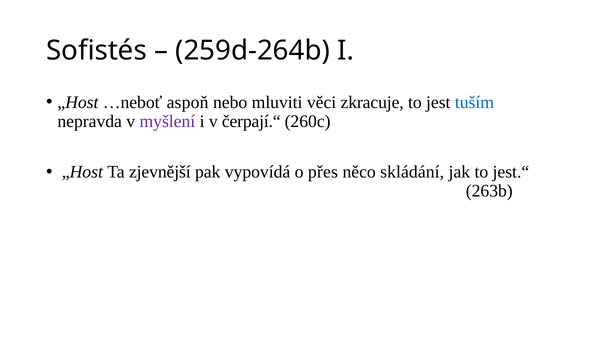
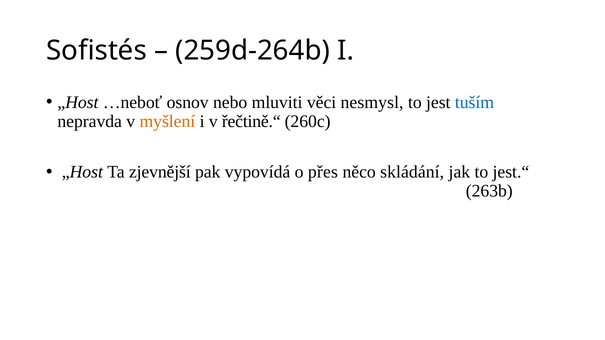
aspoň: aspoň -> osnov
zkracuje: zkracuje -> nesmysl
myšlení colour: purple -> orange
čerpají.“: čerpají.“ -> řečtině.“
